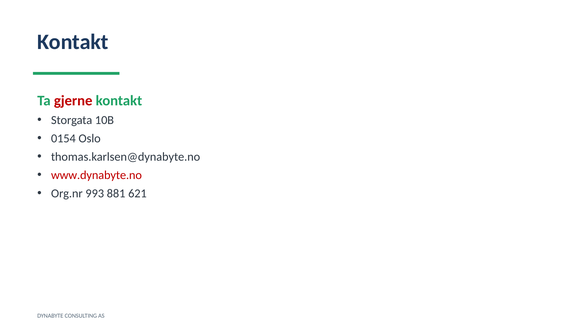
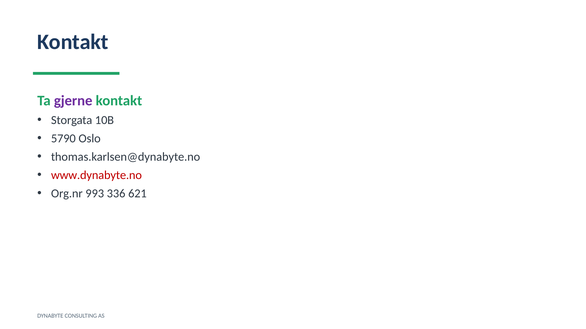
gjerne colour: red -> purple
0154: 0154 -> 5790
881: 881 -> 336
